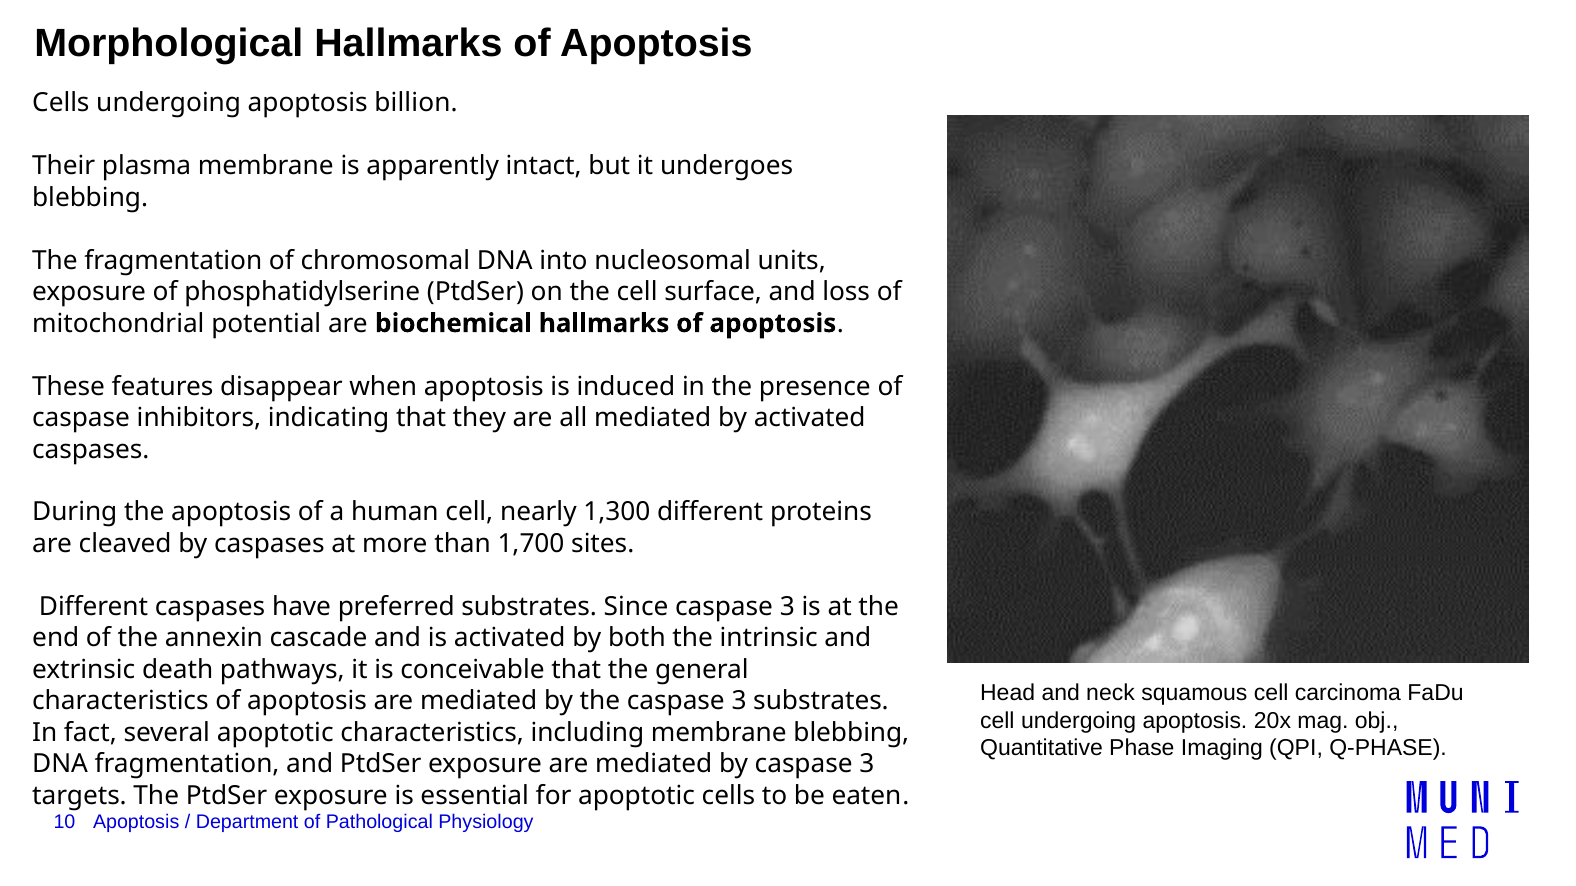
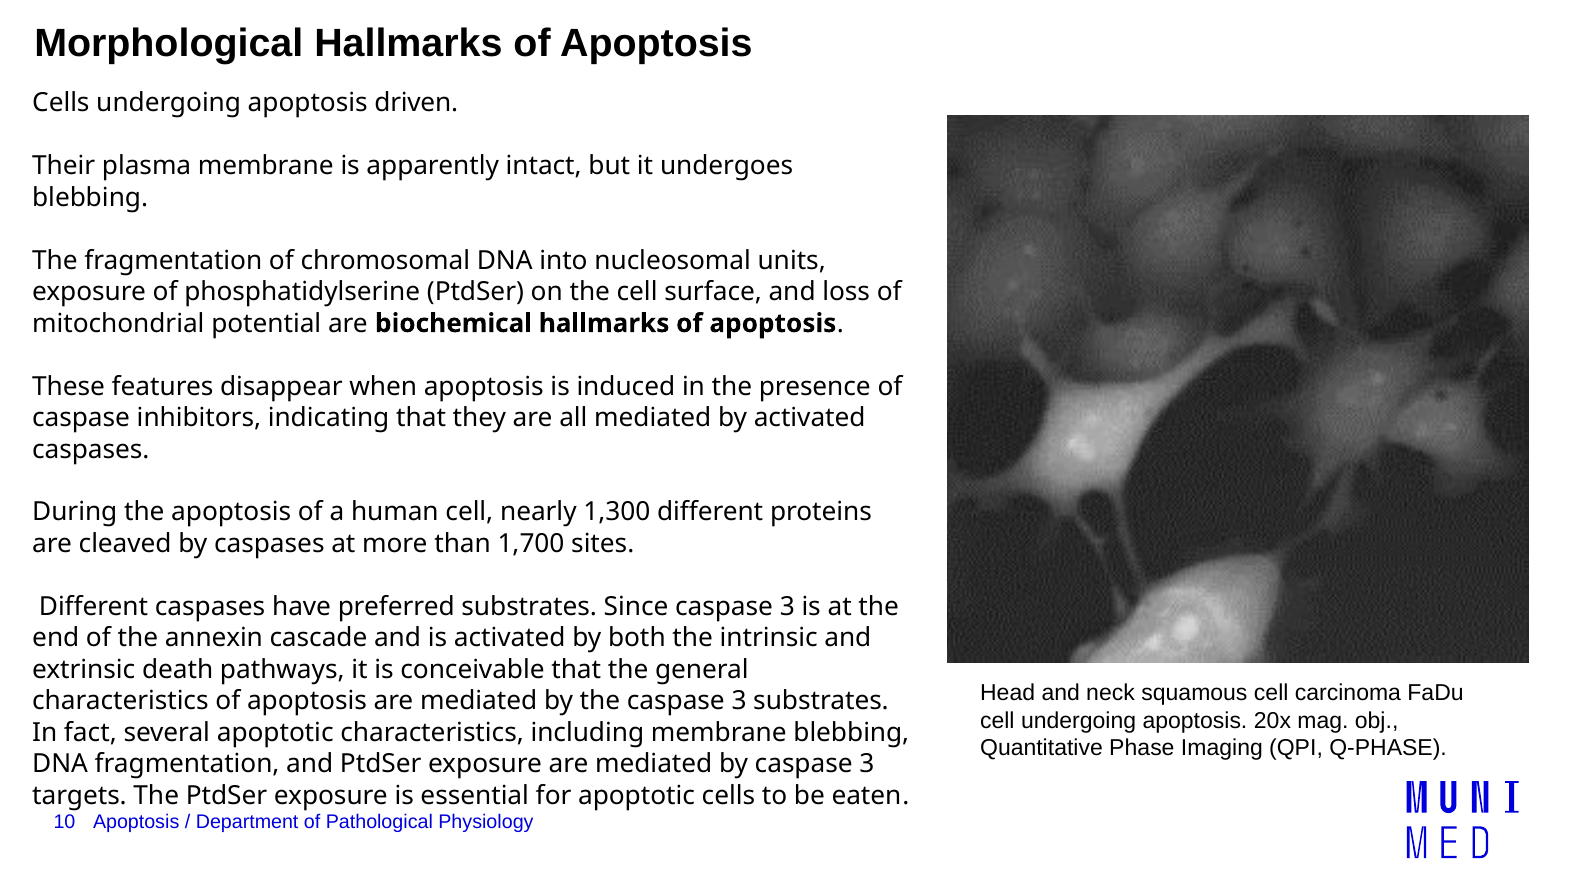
billion: billion -> driven
